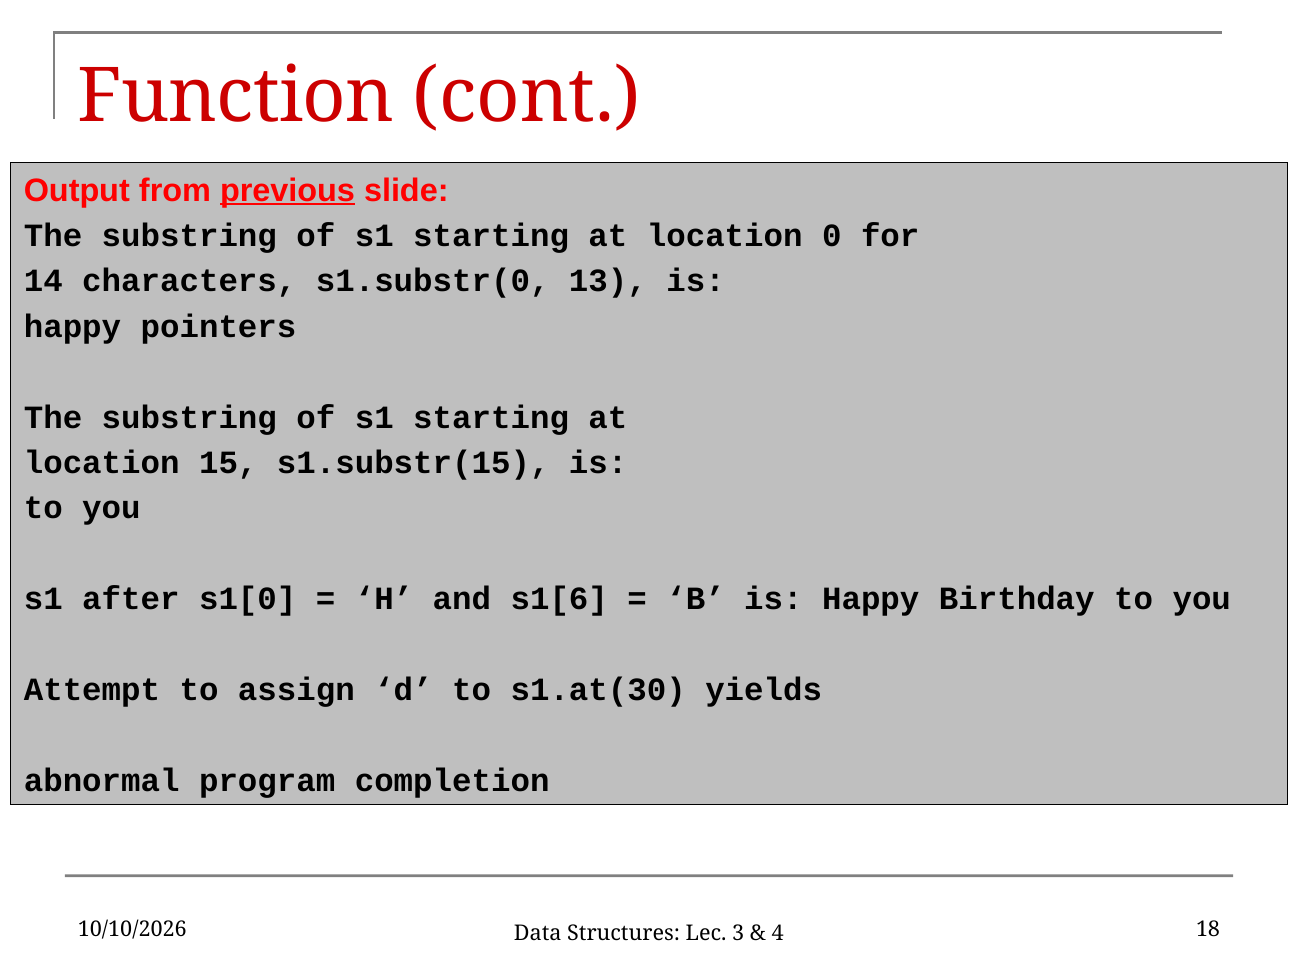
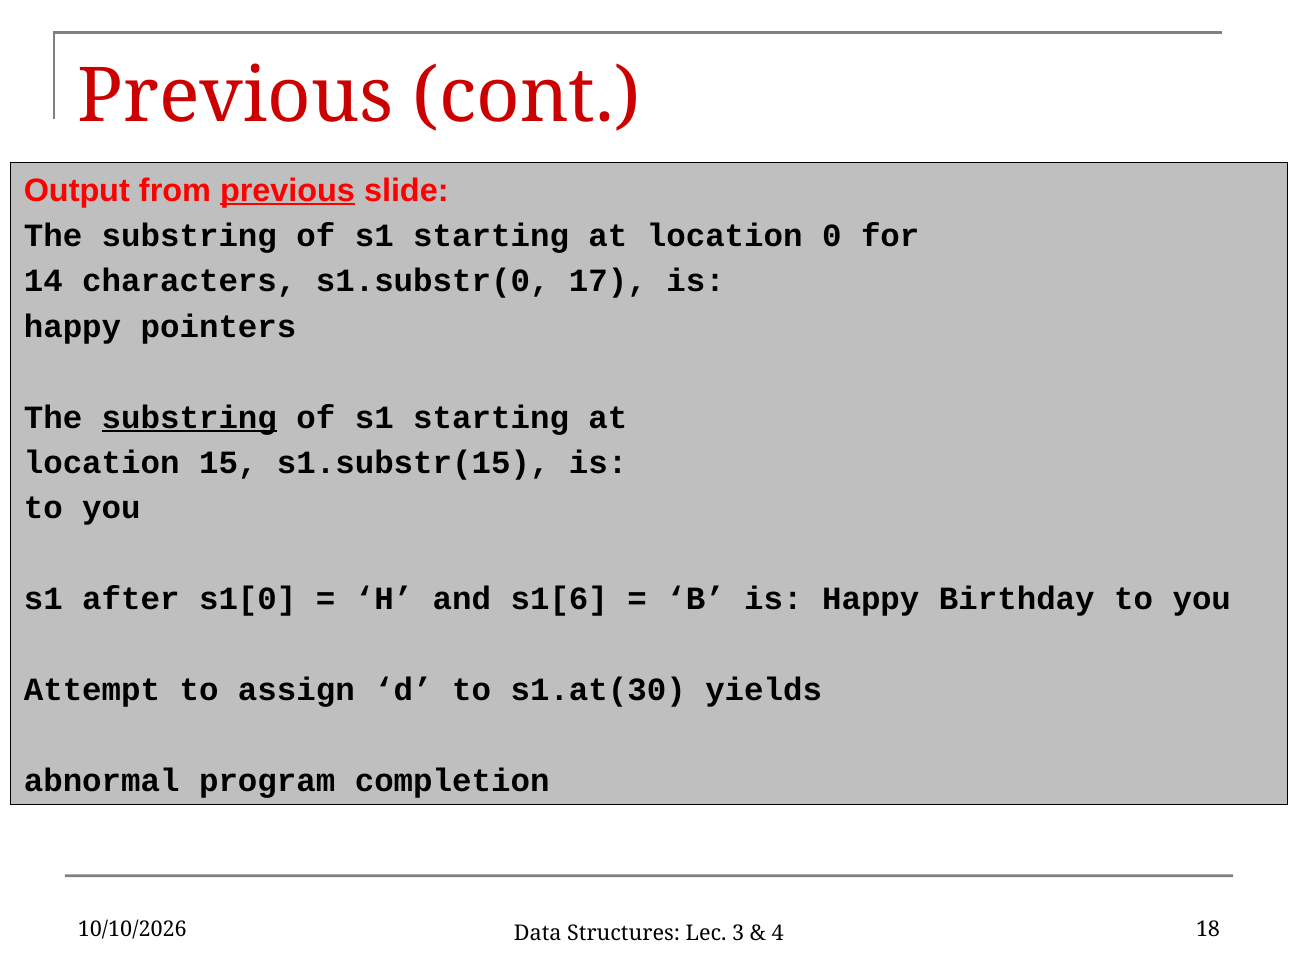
Function at (236, 97): Function -> Previous
13: 13 -> 17
substring at (189, 418) underline: none -> present
